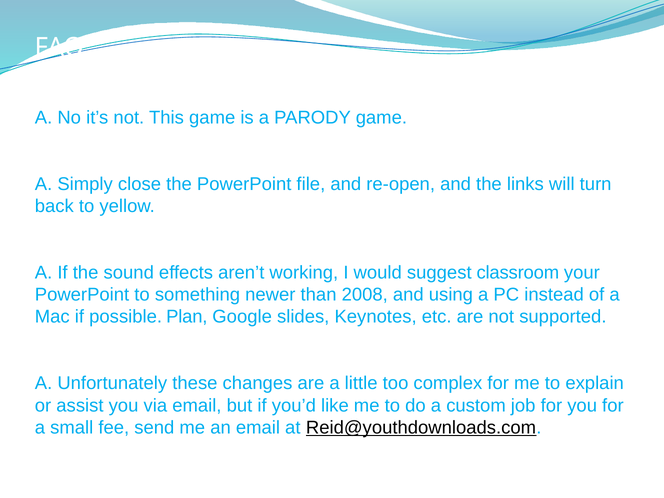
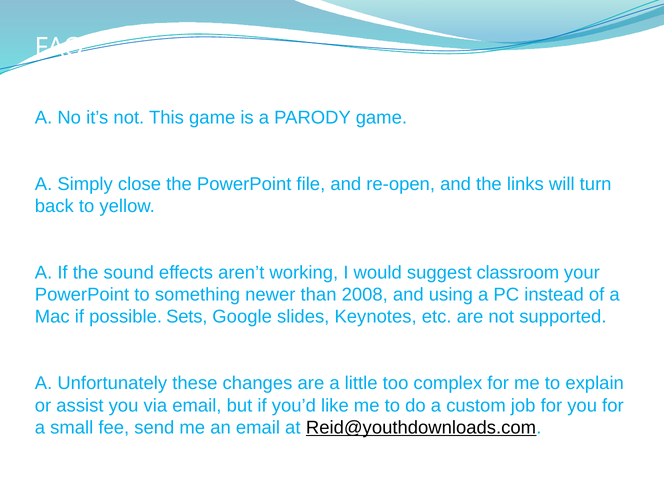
Plan: Plan -> Sets
